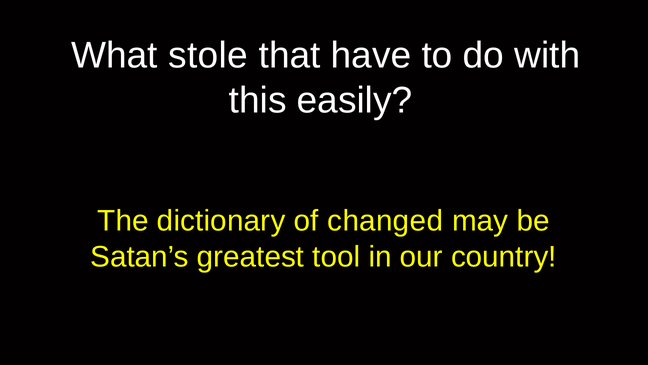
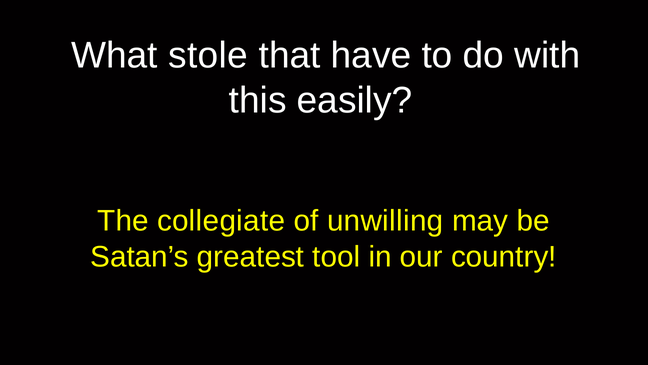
dictionary: dictionary -> collegiate
changed: changed -> unwilling
